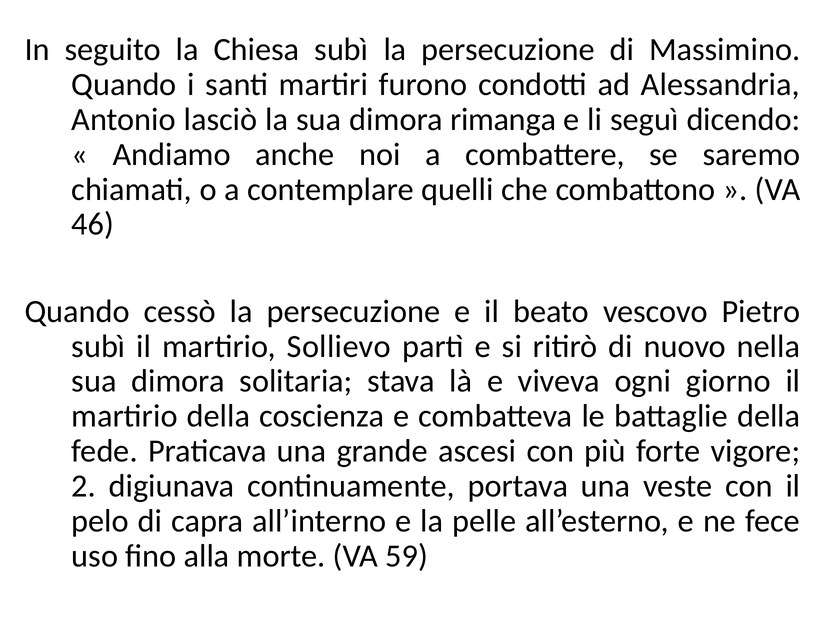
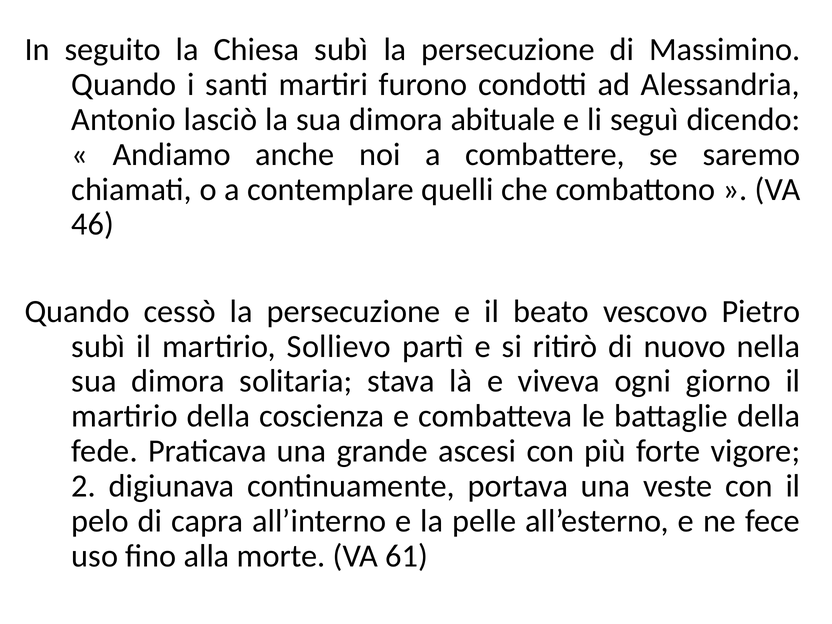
rimanga: rimanga -> abituale
59: 59 -> 61
